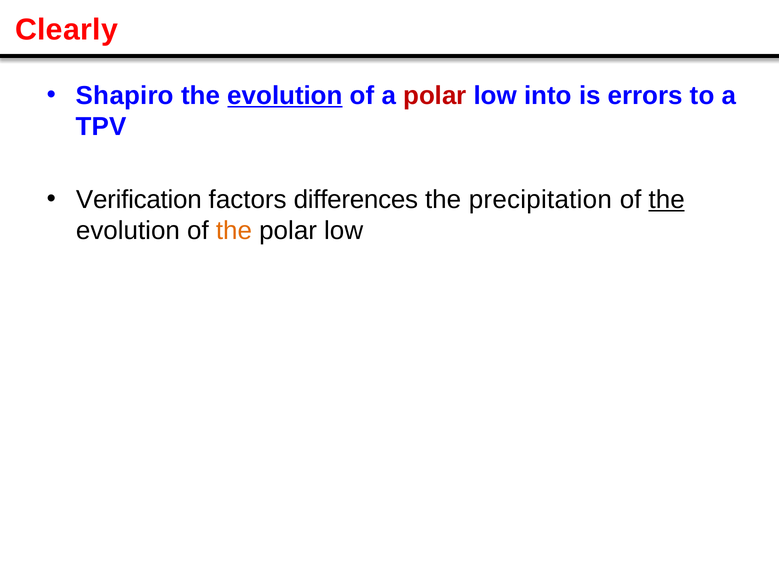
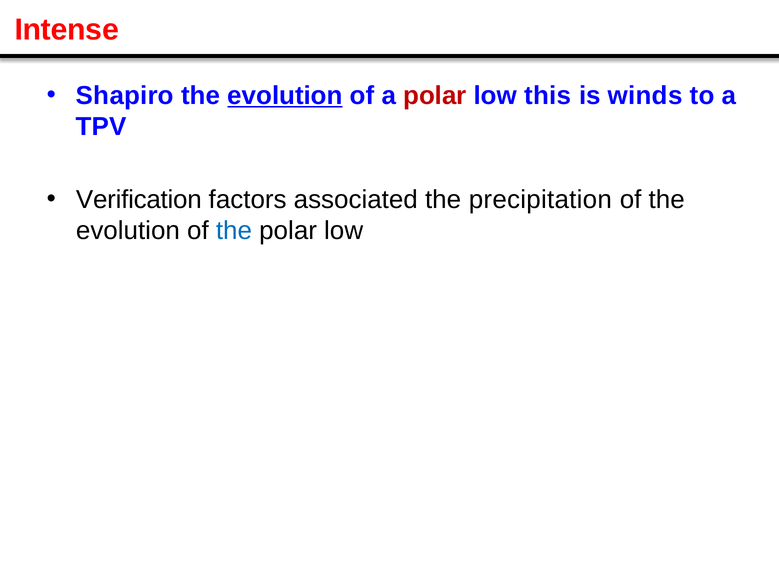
Clearly: Clearly -> Intense
into: into -> this
errors: errors -> winds
differences: differences -> associated
the at (667, 200) underline: present -> none
the at (234, 231) colour: orange -> blue
